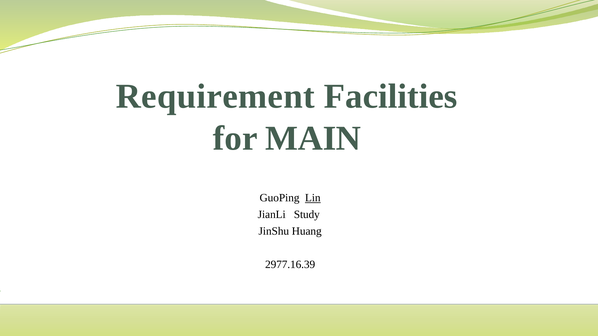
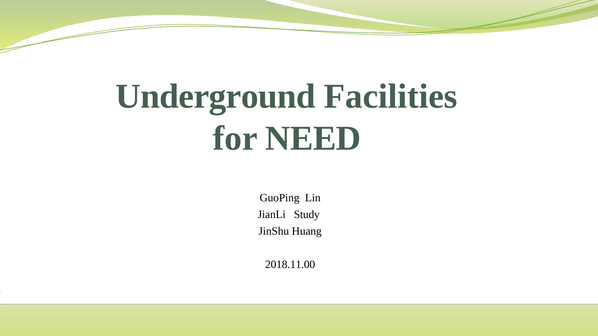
Requirement: Requirement -> Underground
MAIN: MAIN -> NEED
Lin underline: present -> none
2977.16.39: 2977.16.39 -> 2018.11.00
